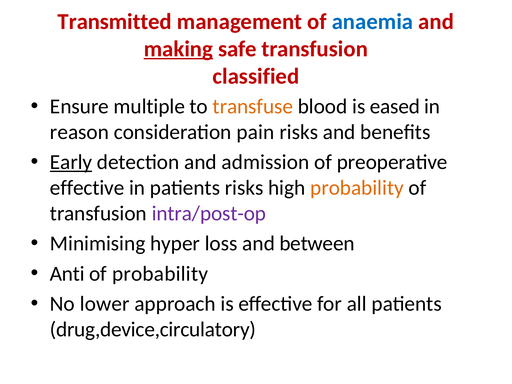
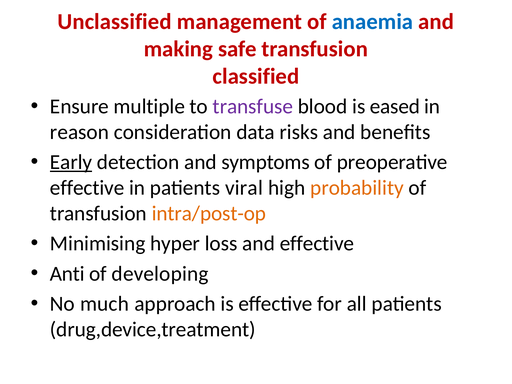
Transmitted: Transmitted -> Unclassified
making underline: present -> none
transfuse colour: orange -> purple
pain: pain -> data
admission: admission -> symptoms
patients risks: risks -> viral
intra/post-op colour: purple -> orange
and between: between -> effective
of probability: probability -> developing
lower: lower -> much
drug,device,circulatory: drug,device,circulatory -> drug,device,treatment
